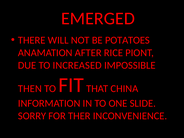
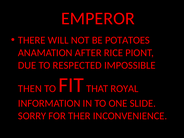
EMERGED: EMERGED -> EMPEROR
INCREASED: INCREASED -> RESPECTED
CHINA: CHINA -> ROYAL
